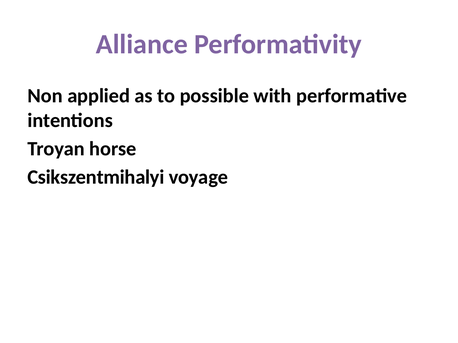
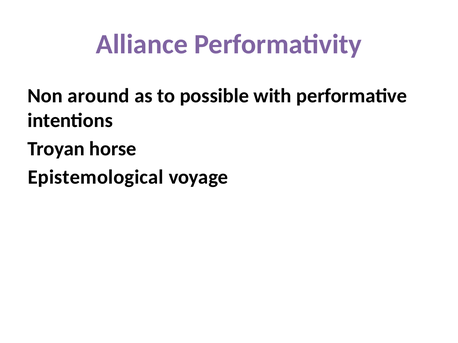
applied: applied -> around
Csikszentmihalyi: Csikszentmihalyi -> Epistemological
